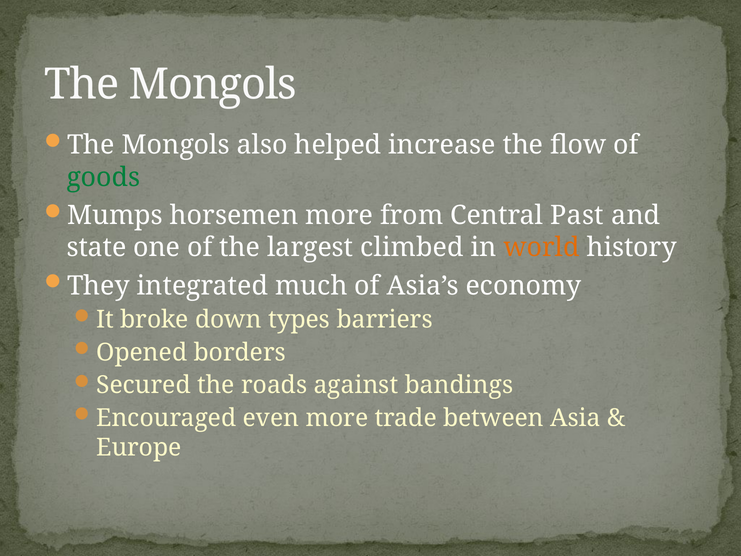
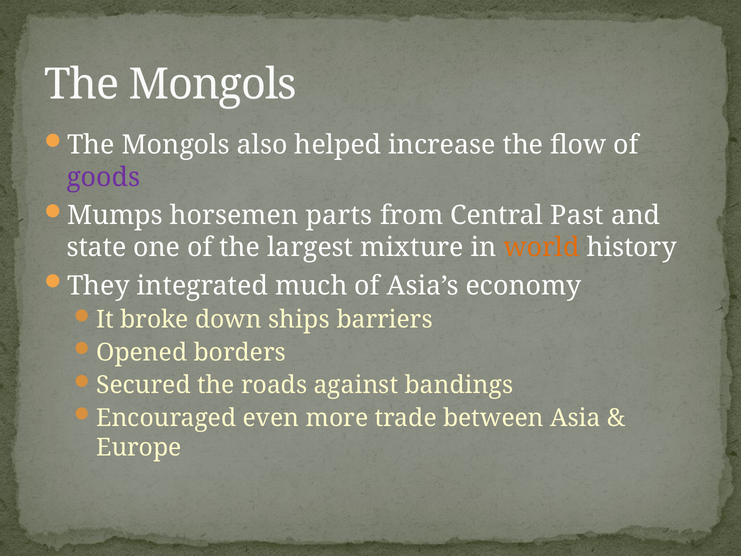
goods colour: green -> purple
horsemen more: more -> parts
climbed: climbed -> mixture
types: types -> ships
